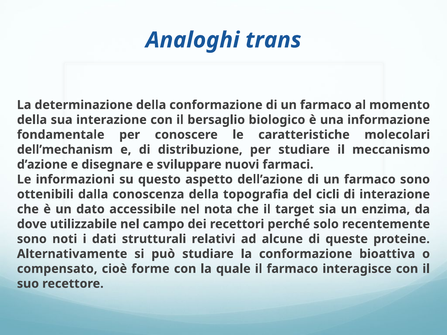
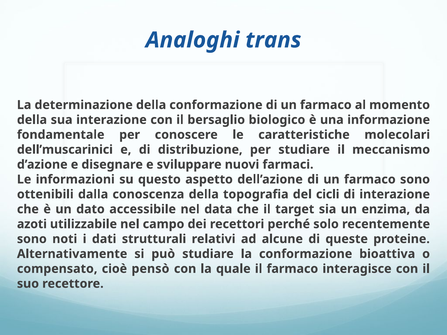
dell’mechanism: dell’mechanism -> dell’muscarinici
nota: nota -> data
dove: dove -> azoti
forme: forme -> pensò
